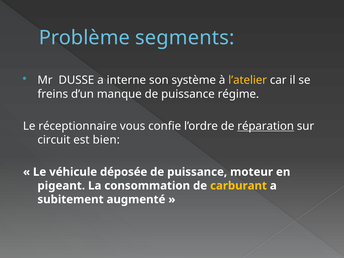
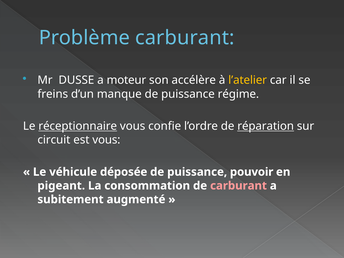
Problème segments: segments -> carburant
interne: interne -> moteur
système: système -> accélère
réceptionnaire underline: none -> present
est bien: bien -> vous
moteur: moteur -> pouvoir
carburant at (239, 186) colour: yellow -> pink
